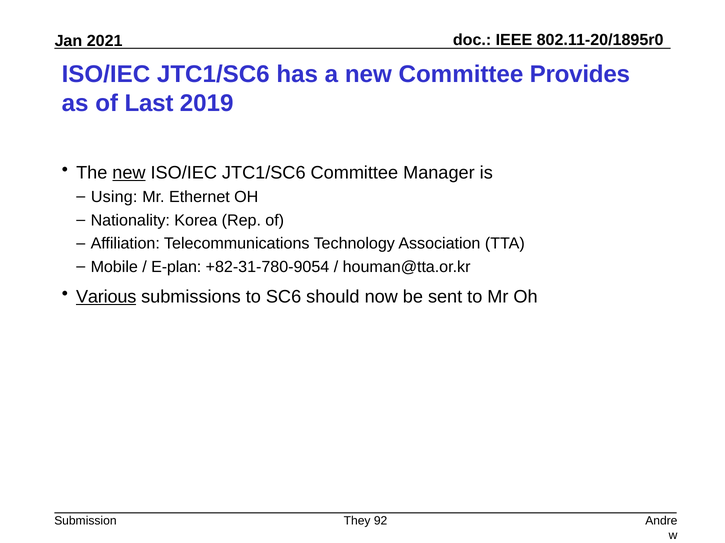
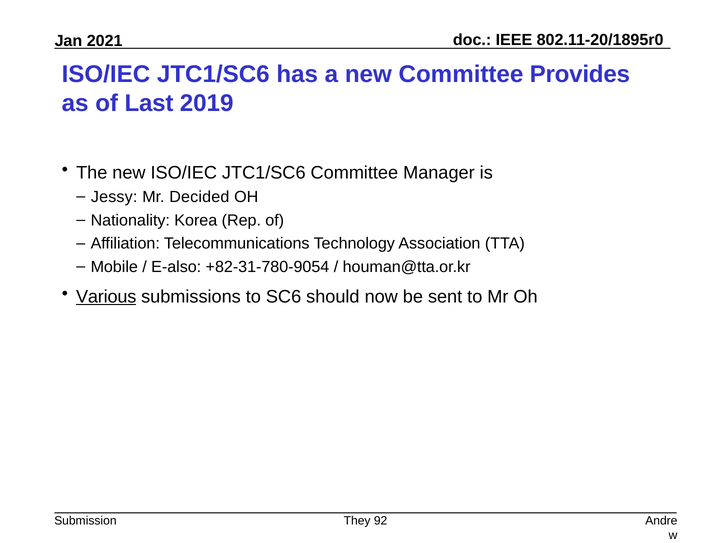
new at (129, 173) underline: present -> none
Using: Using -> Jessy
Ethernet: Ethernet -> Decided
E-plan: E-plan -> E-also
